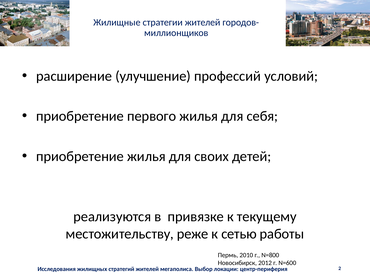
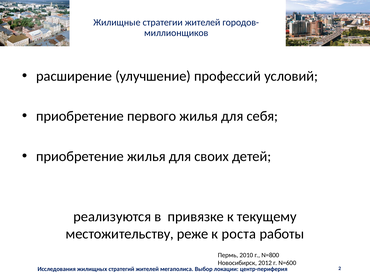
сетью: сетью -> роста
